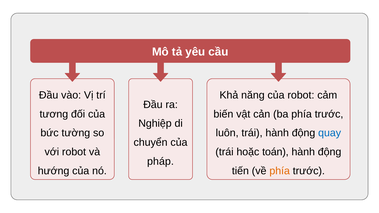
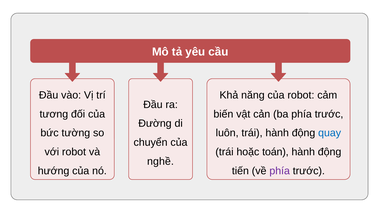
Nghiệp: Nghiệp -> Đường
pháp: pháp -> nghề
phía at (280, 171) colour: orange -> purple
